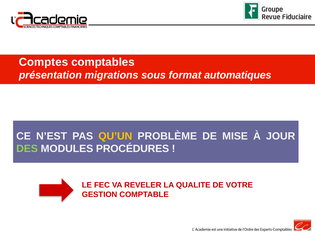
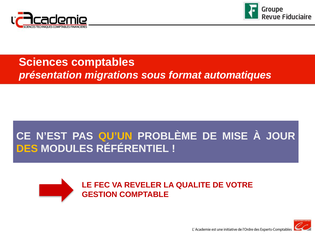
Comptes: Comptes -> Sciences
DES colour: light green -> yellow
PROCÉDURES: PROCÉDURES -> RÉFÉRENTIEL
